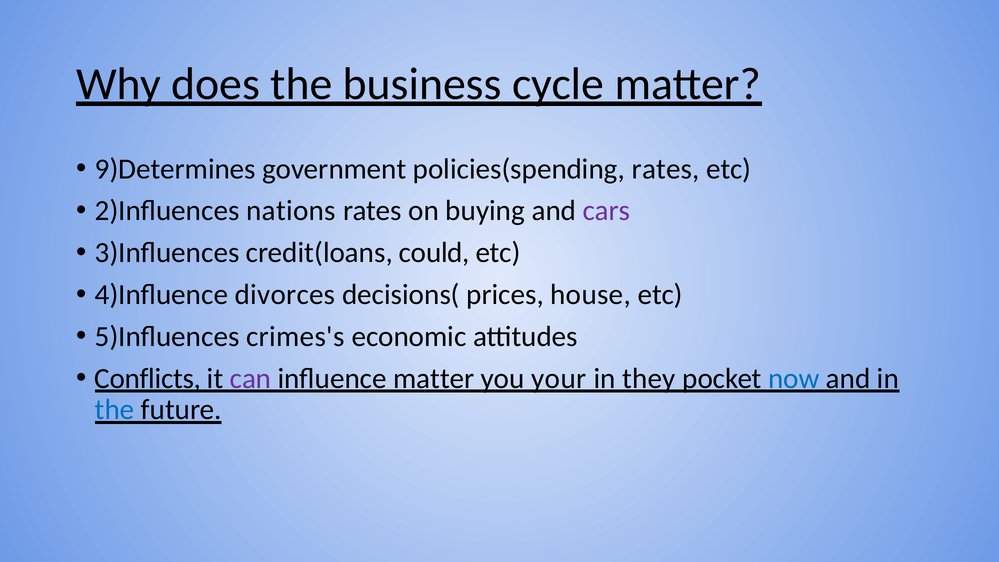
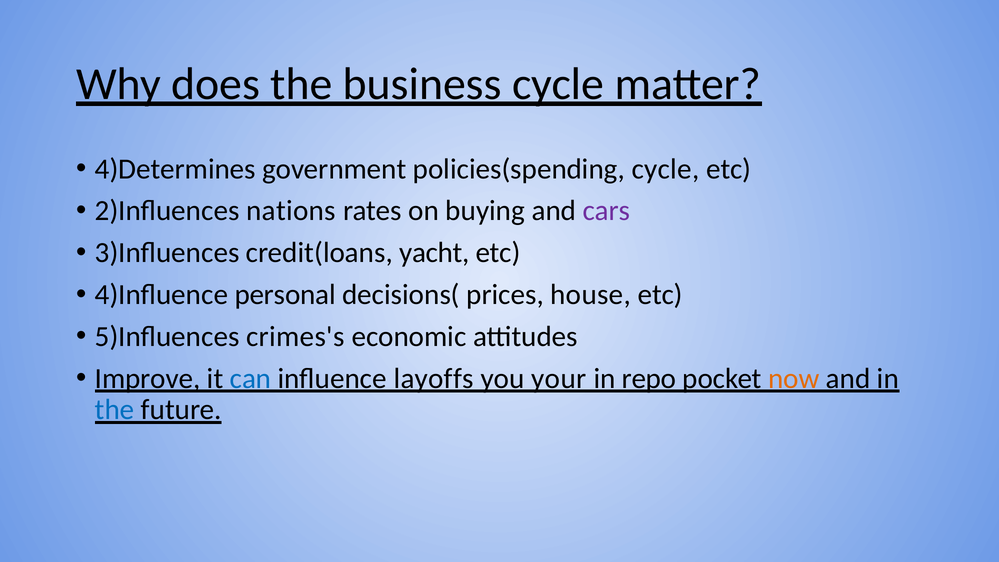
9)Determines: 9)Determines -> 4)Determines
policies(spending rates: rates -> cycle
could: could -> yacht
divorces: divorces -> personal
Conflicts: Conflicts -> Improve
can colour: purple -> blue
influence matter: matter -> layoffs
they: they -> repo
now colour: blue -> orange
